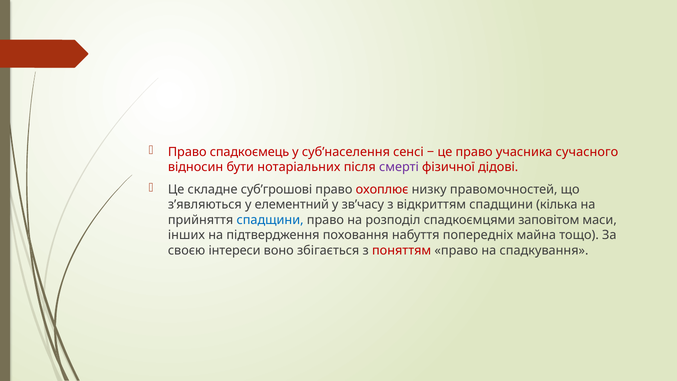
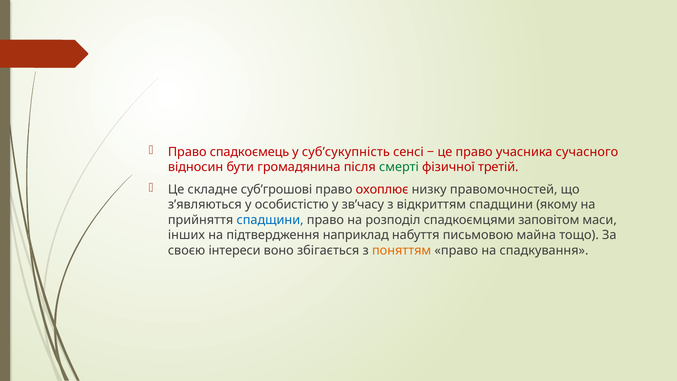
суб’населення: суб’населення -> суб’сукупність
нотаріальних: нотаріальних -> громадянина
смерті colour: purple -> green
дідові: дідові -> третій
елементний: елементний -> особистістю
кілька: кілька -> якому
поховання: поховання -> наприклад
попередніх: попередніх -> письмовою
поняттям colour: red -> orange
